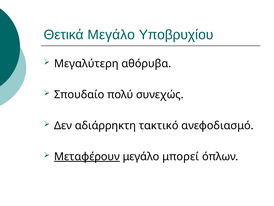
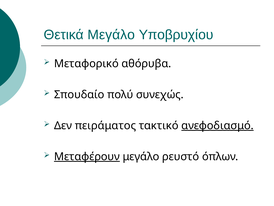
Μεγαλύτερη: Μεγαλύτερη -> Μεταφορικό
αδιάρρηκτη: αδιάρρηκτη -> πειράματος
ανεφοδιασμό underline: none -> present
μπορεί: μπορεί -> ρευστό
